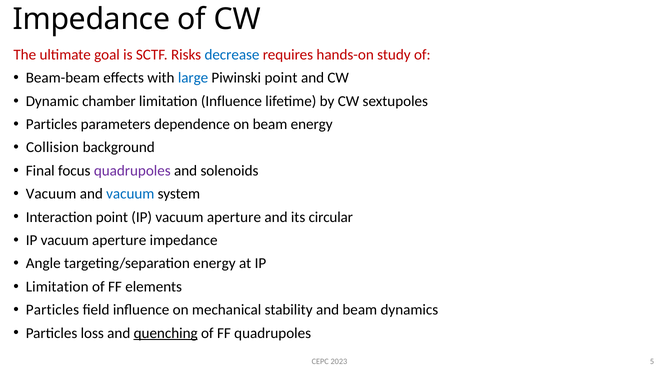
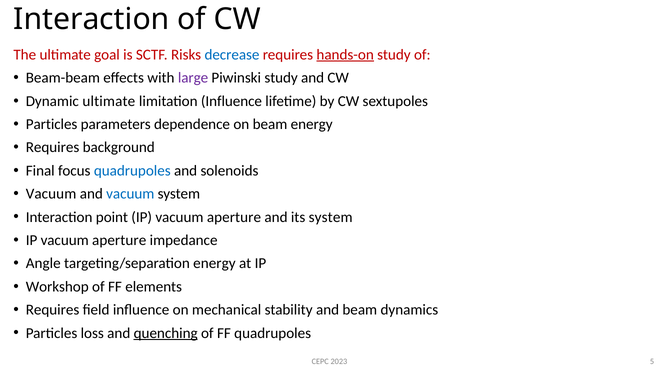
Impedance at (92, 19): Impedance -> Interaction
hands-on underline: none -> present
large colour: blue -> purple
Piwinski point: point -> study
Dynamic chamber: chamber -> ultimate
Collision at (52, 147): Collision -> Requires
quadrupoles at (132, 171) colour: purple -> blue
its circular: circular -> system
Limitation at (57, 286): Limitation -> Workshop
Particles at (52, 310): Particles -> Requires
